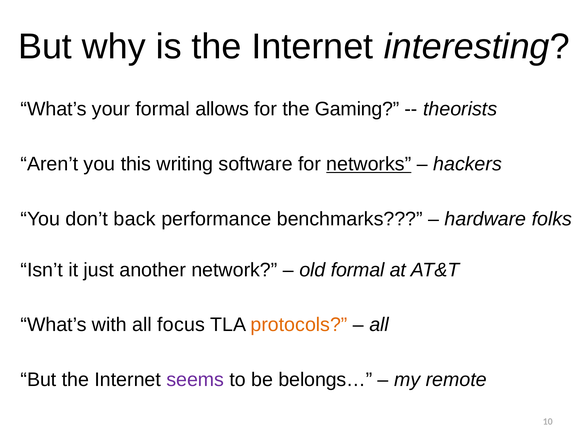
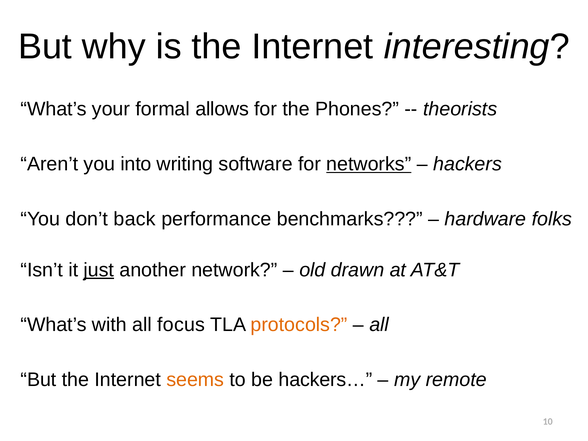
Gaming: Gaming -> Phones
this: this -> into
just underline: none -> present
old formal: formal -> drawn
seems colour: purple -> orange
belongs…: belongs… -> hackers…
